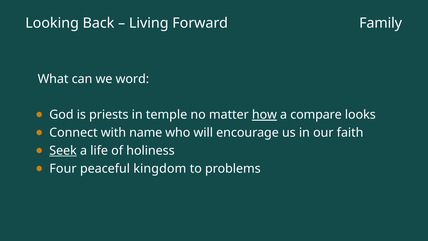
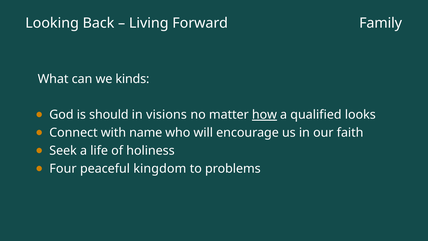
word: word -> kinds
priests: priests -> should
temple: temple -> visions
compare: compare -> qualified
Seek underline: present -> none
